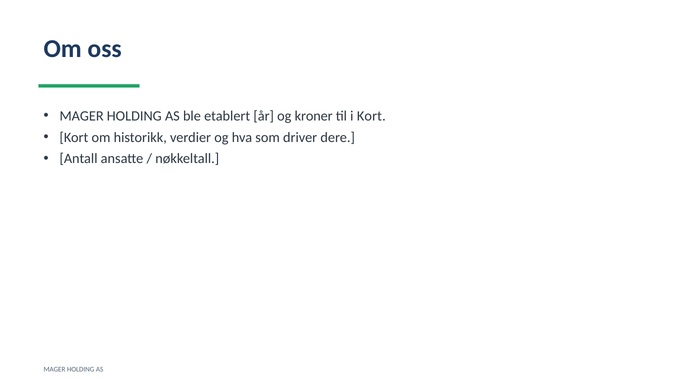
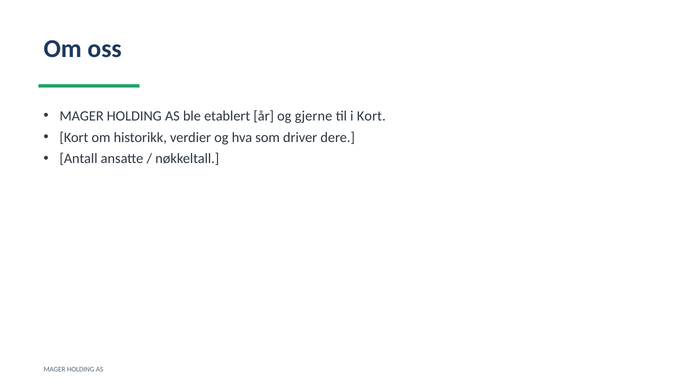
kroner: kroner -> gjerne
